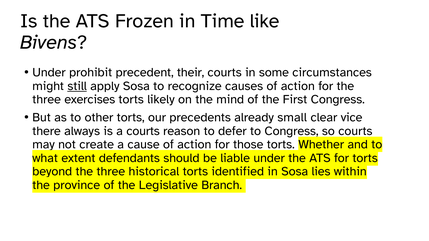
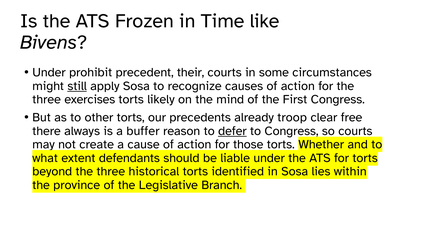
small: small -> troop
vice: vice -> free
a courts: courts -> buffer
defer underline: none -> present
